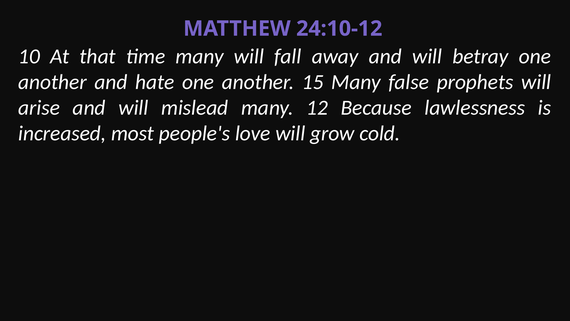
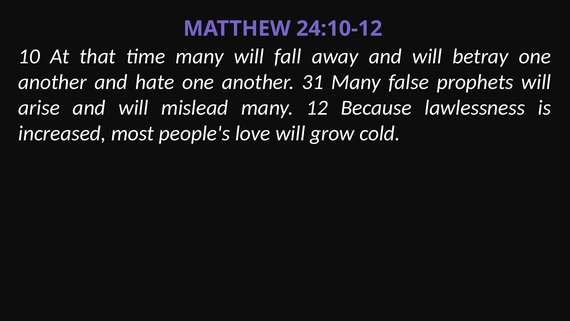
15: 15 -> 31
